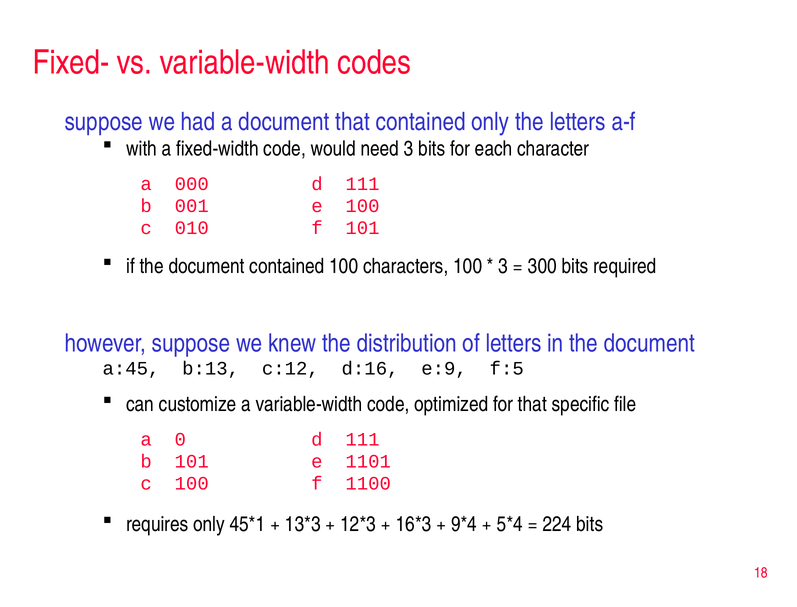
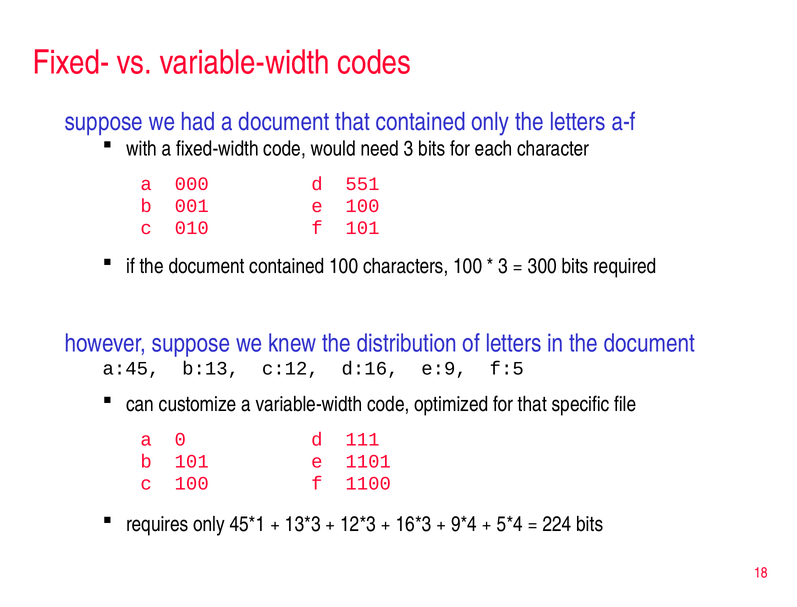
000 d 111: 111 -> 551
